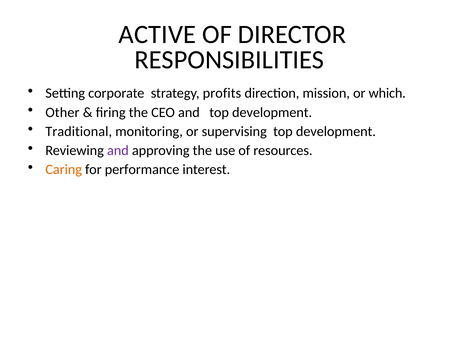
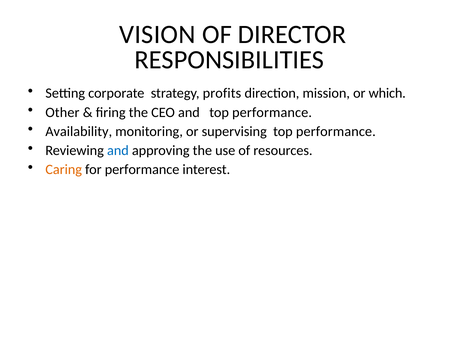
ACTIVE: ACTIVE -> VISION
and top development: development -> performance
Traditional: Traditional -> Availability
supervising top development: development -> performance
and at (118, 150) colour: purple -> blue
